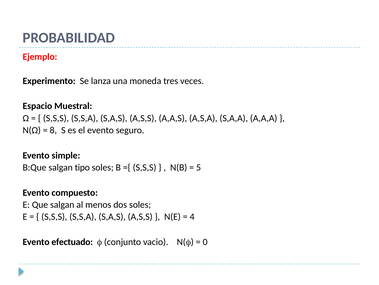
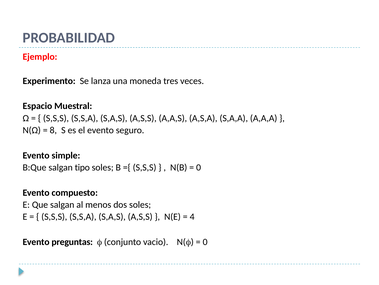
5 at (199, 167): 5 -> 0
efectuado: efectuado -> preguntas
